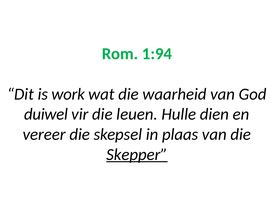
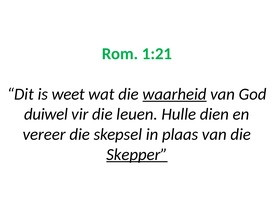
1:94: 1:94 -> 1:21
work: work -> weet
waarheid underline: none -> present
